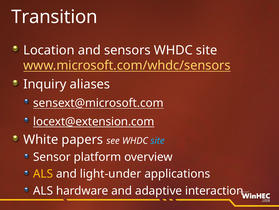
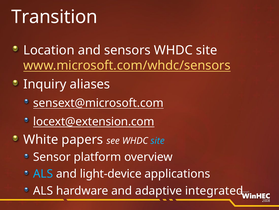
ALS at (43, 173) colour: yellow -> light blue
light-under: light-under -> light-device
interaction: interaction -> integrated
